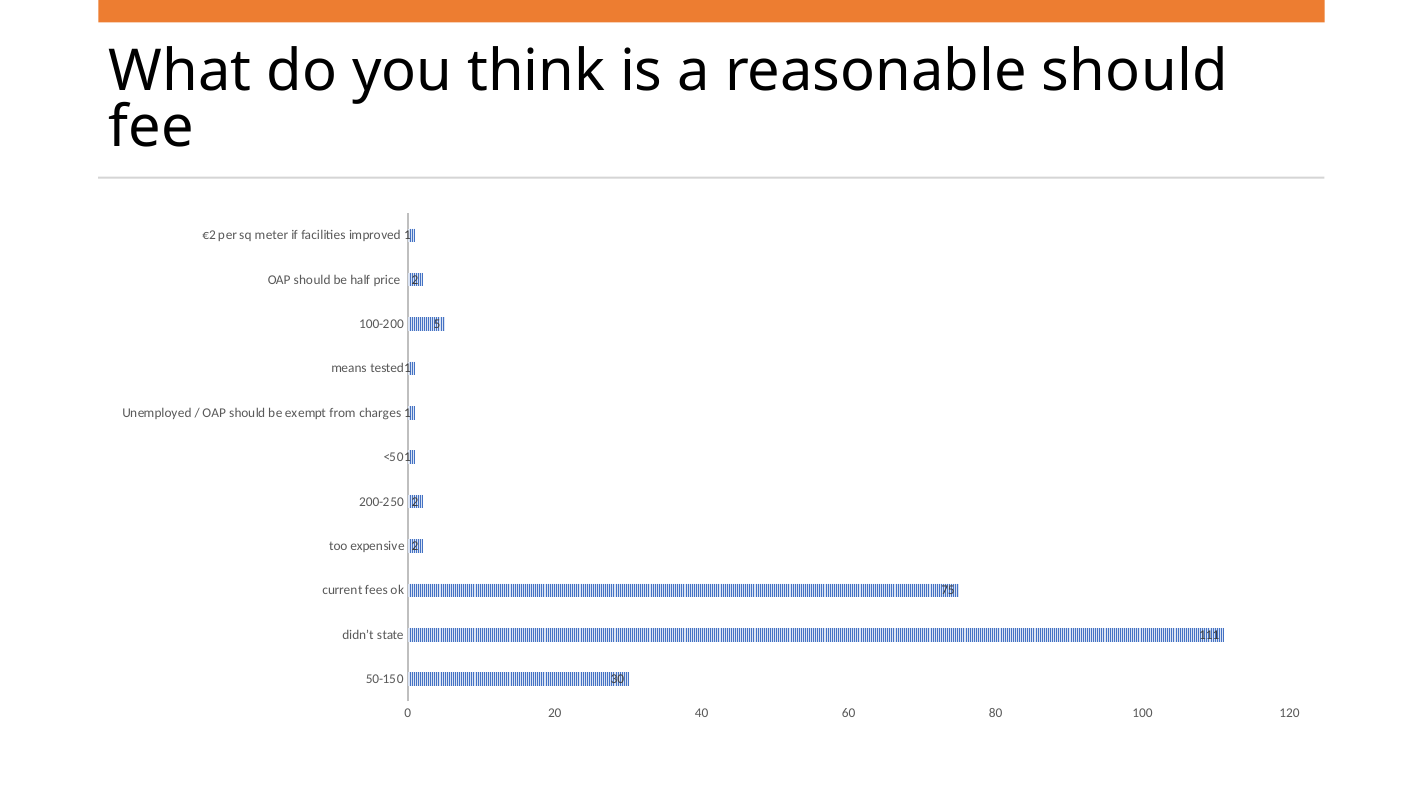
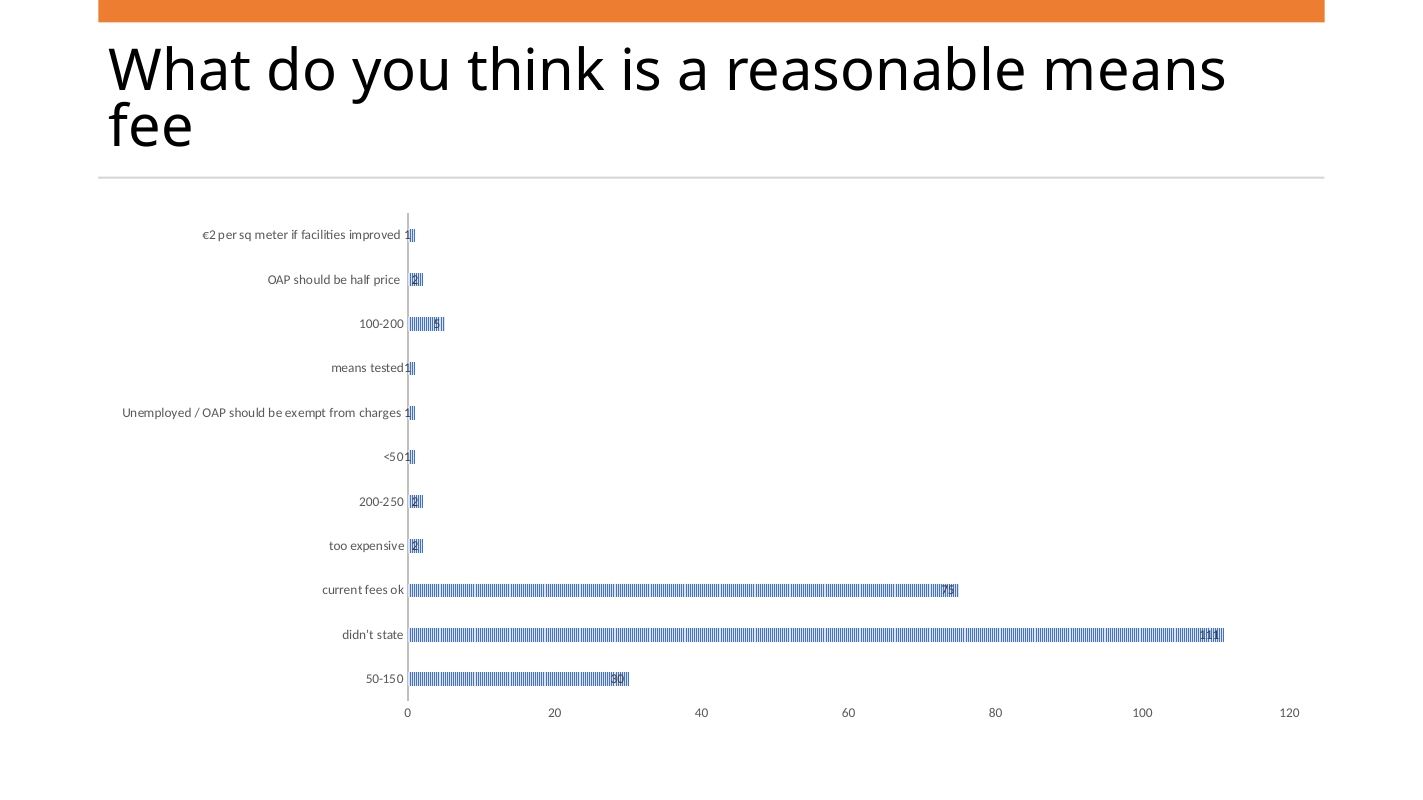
reasonable should: should -> means
